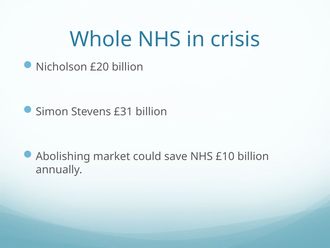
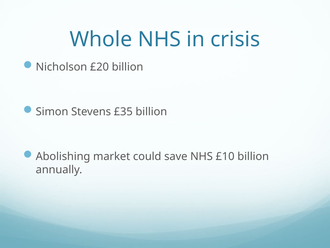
£31: £31 -> £35
